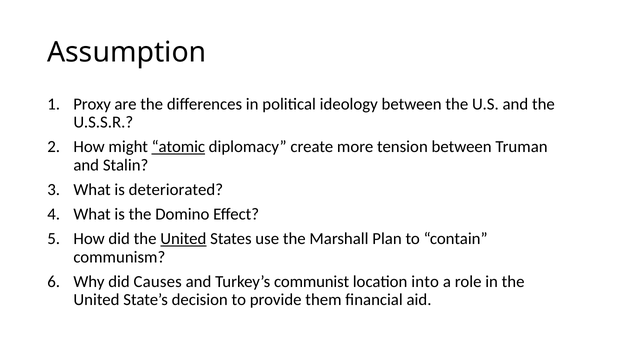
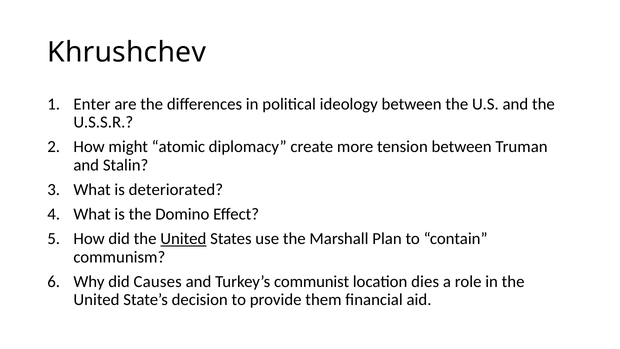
Assumption: Assumption -> Khrushchev
Proxy: Proxy -> Enter
atomic underline: present -> none
into: into -> dies
